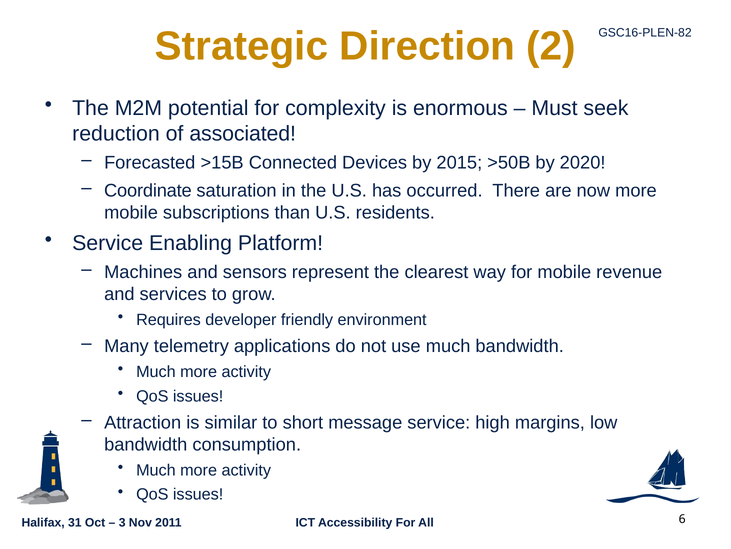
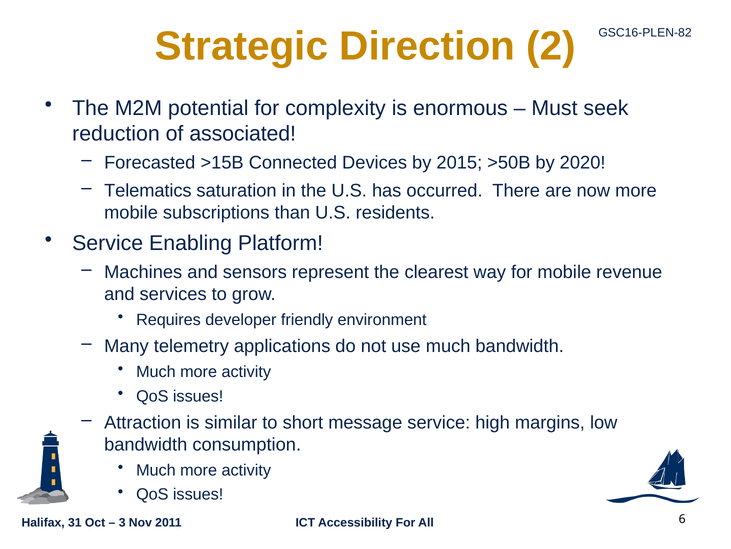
Coordinate: Coordinate -> Telematics
